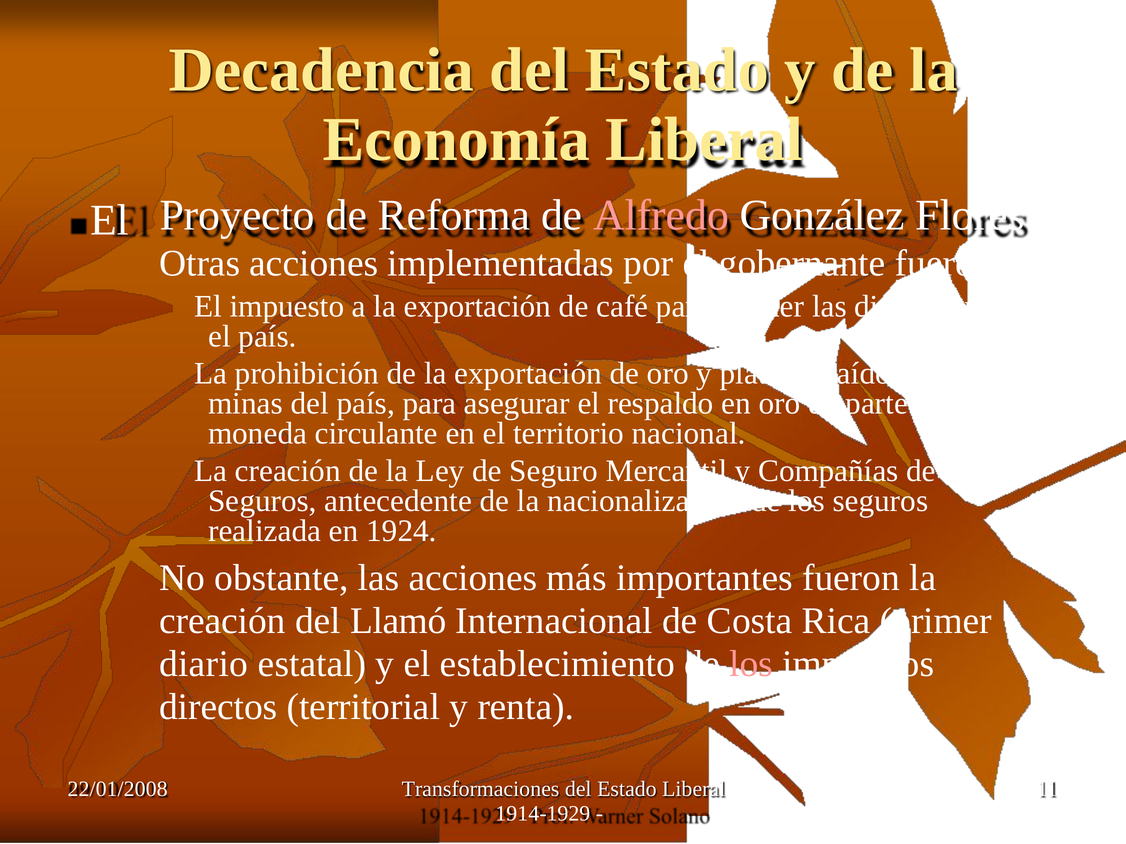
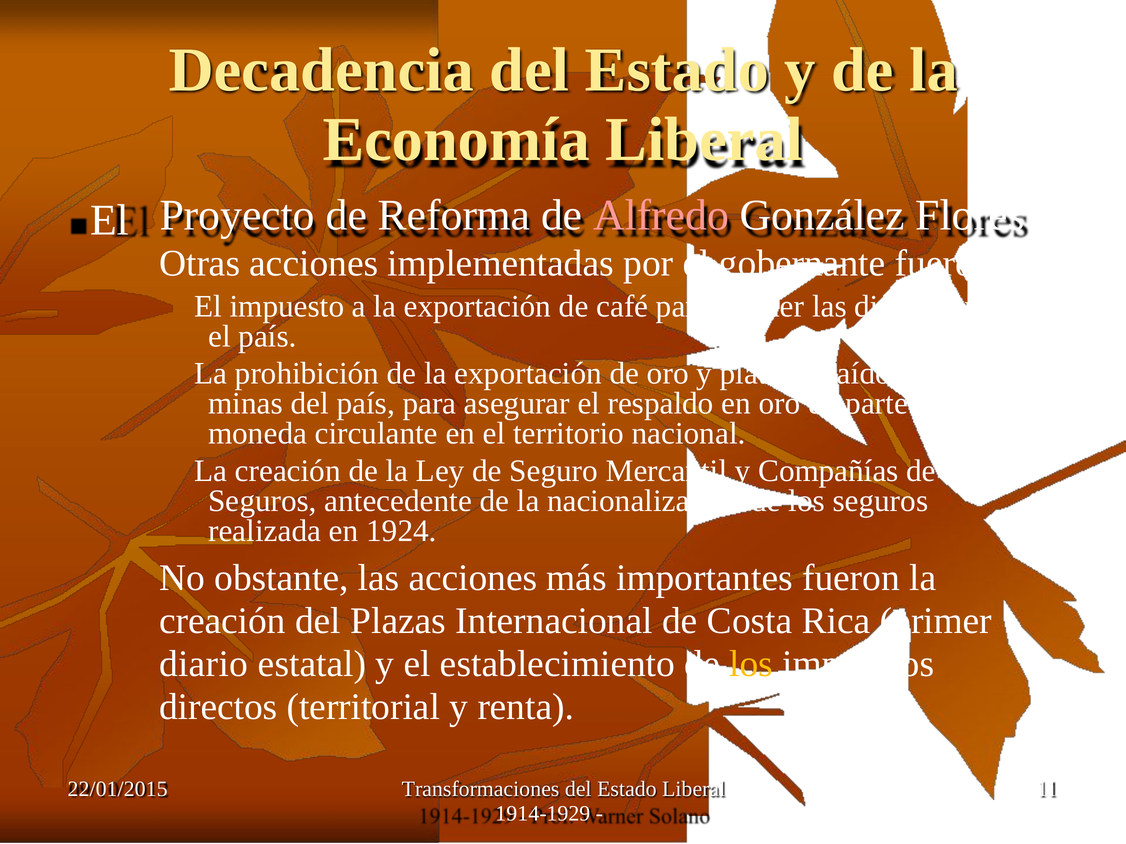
Llamó: Llamó -> Plazas
los at (751, 664) colour: pink -> yellow
22/01/2008: 22/01/2008 -> 22/01/2015
